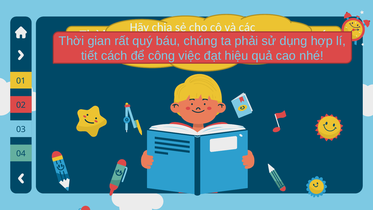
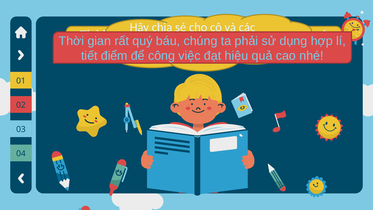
cách: cách -> điểm
